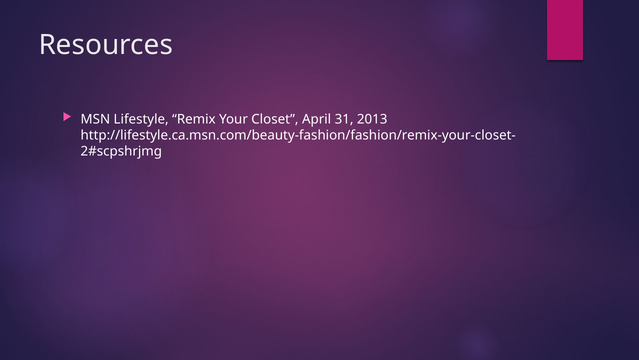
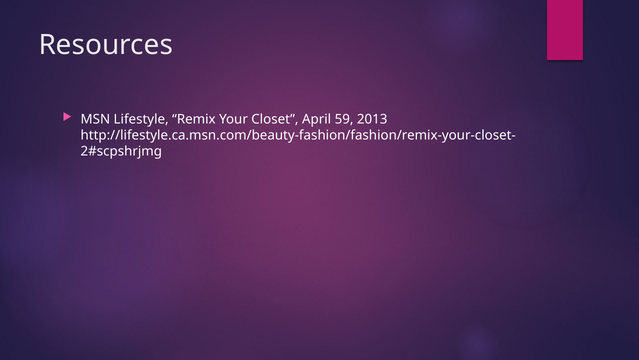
31: 31 -> 59
